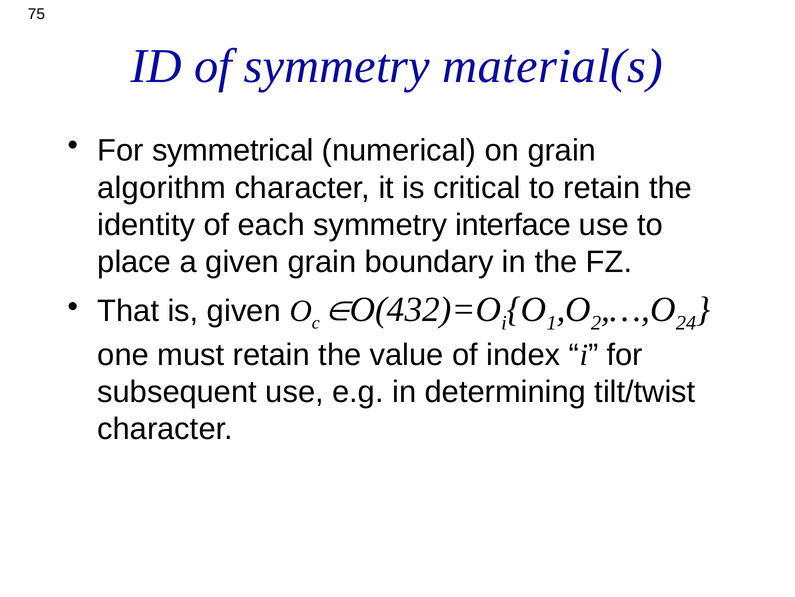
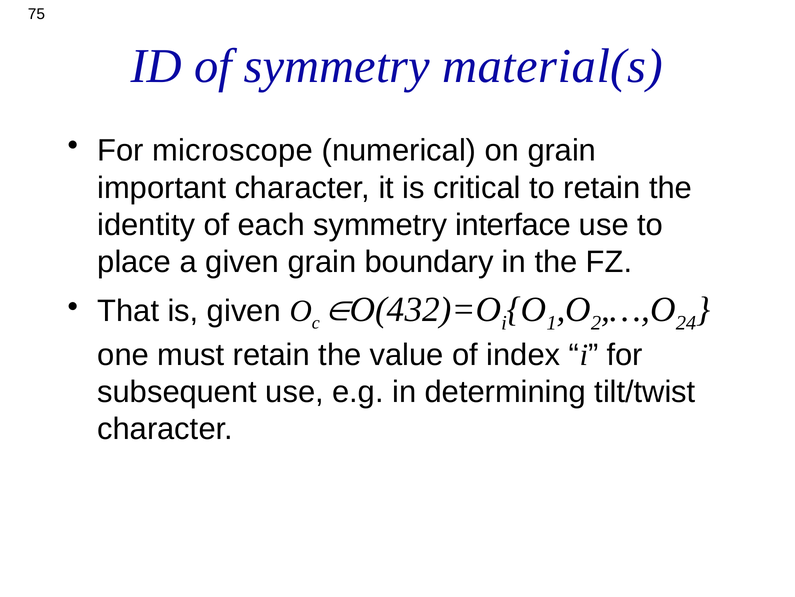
symmetrical: symmetrical -> microscope
algorithm: algorithm -> important
